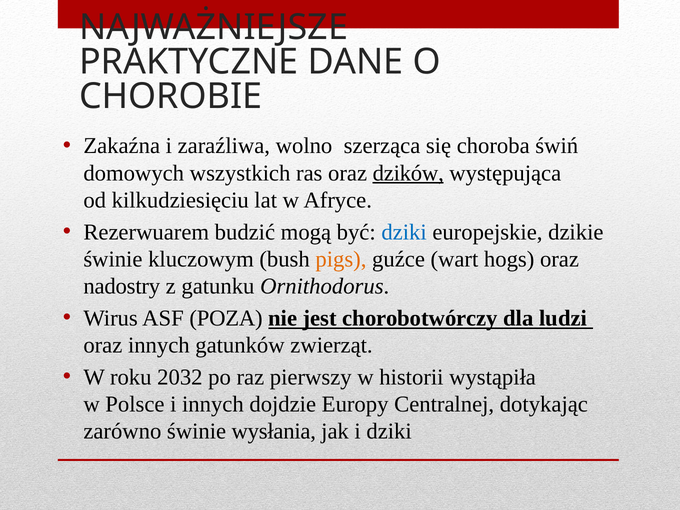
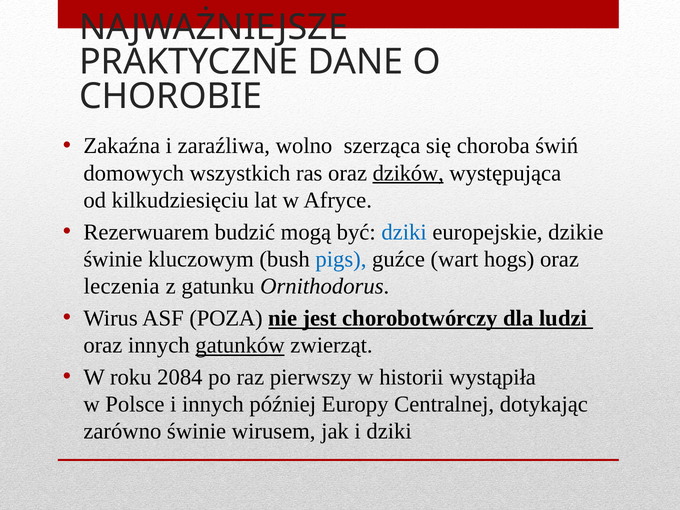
pigs colour: orange -> blue
nadostry: nadostry -> leczenia
gatunków underline: none -> present
2032: 2032 -> 2084
dojdzie: dojdzie -> później
wysłania: wysłania -> wirusem
